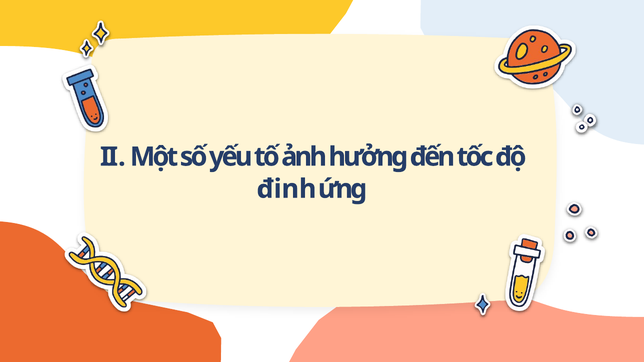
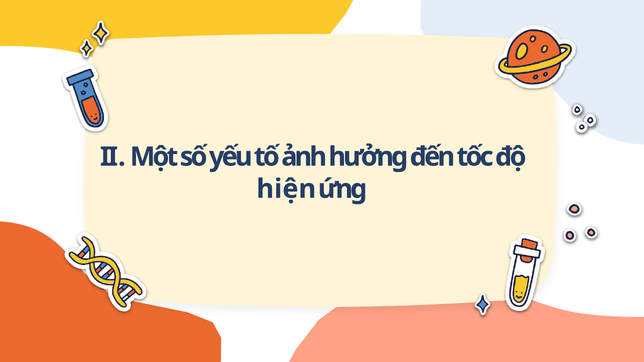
đinh: đinh -> hiện
